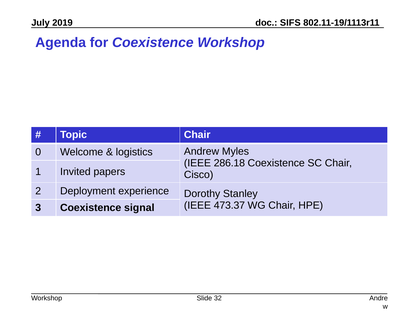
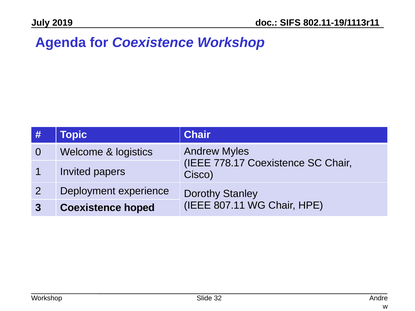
286.18: 286.18 -> 778.17
473.37: 473.37 -> 807.11
signal: signal -> hoped
